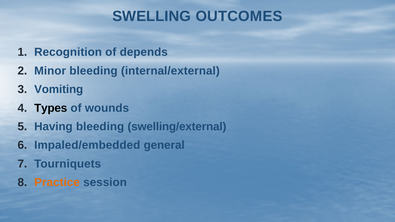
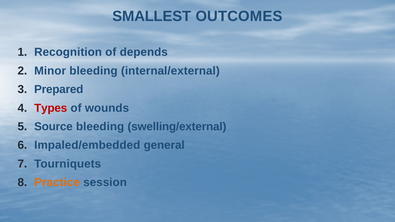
SWELLING: SWELLING -> SMALLEST
Vomiting: Vomiting -> Prepared
Types colour: black -> red
Having: Having -> Source
